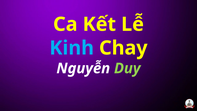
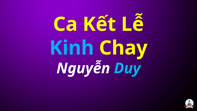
Duy colour: light green -> light blue
